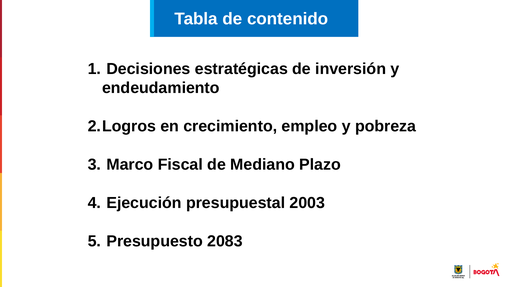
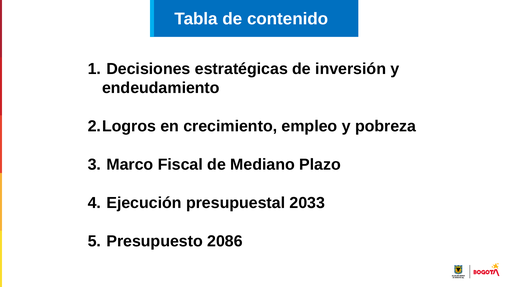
2003: 2003 -> 2033
2083: 2083 -> 2086
